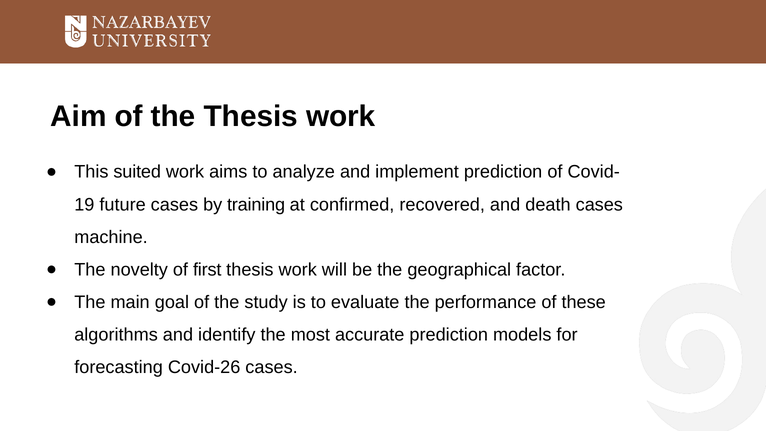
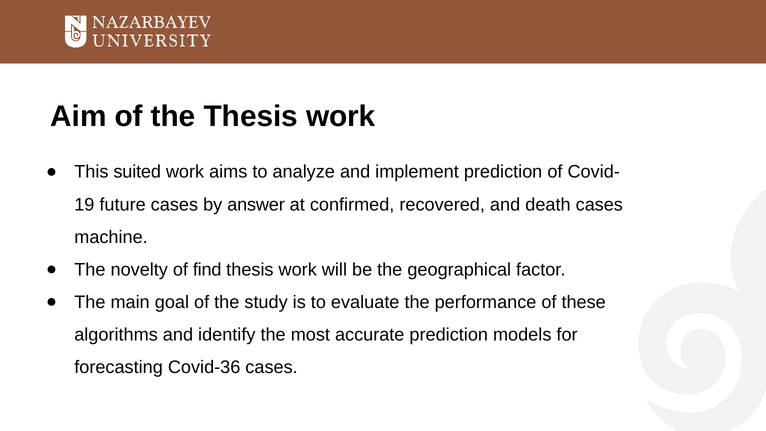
training: training -> answer
first: first -> find
Covid-26: Covid-26 -> Covid-36
